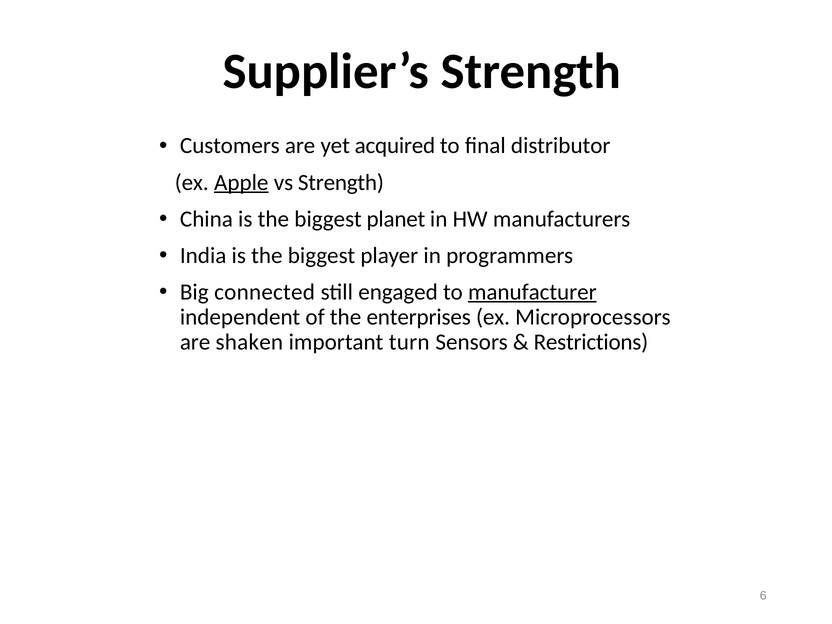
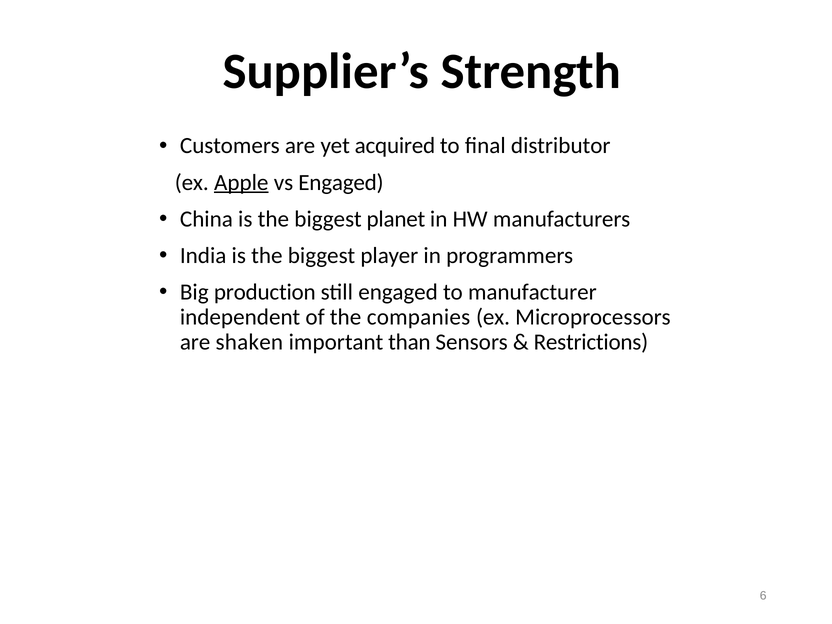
vs Strength: Strength -> Engaged
connected: connected -> production
manufacturer underline: present -> none
enterprises: enterprises -> companies
turn: turn -> than
